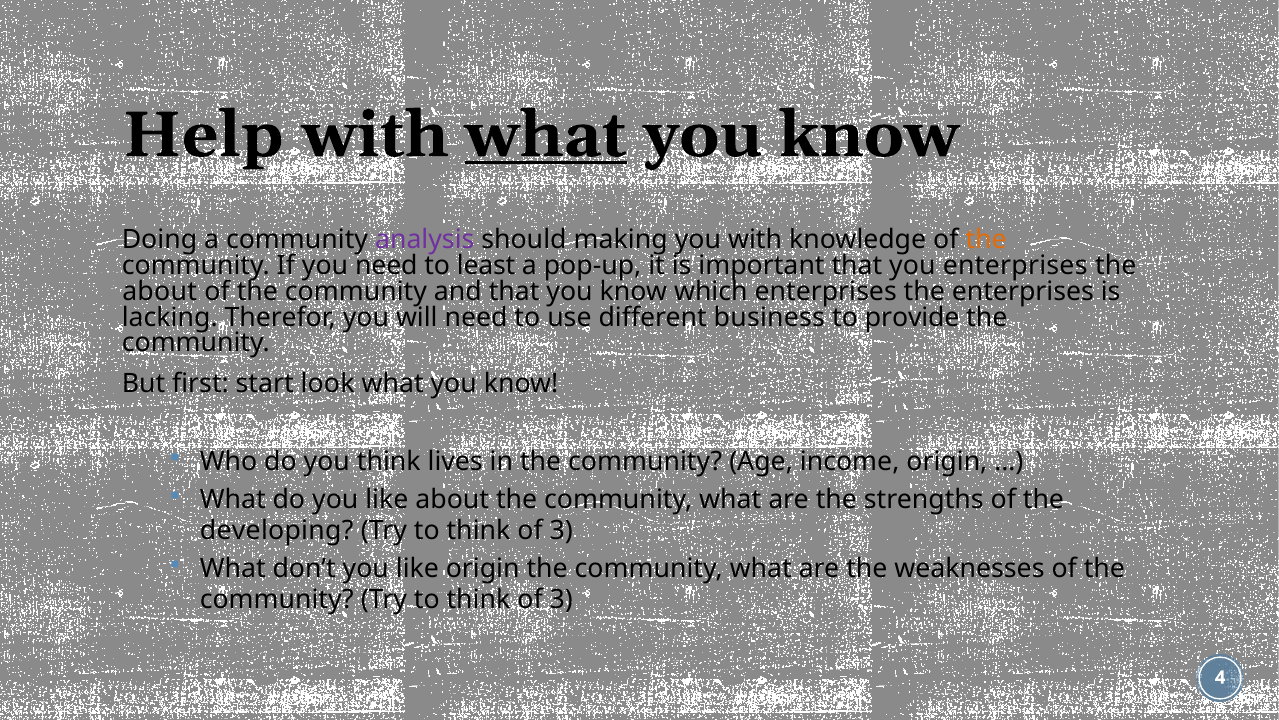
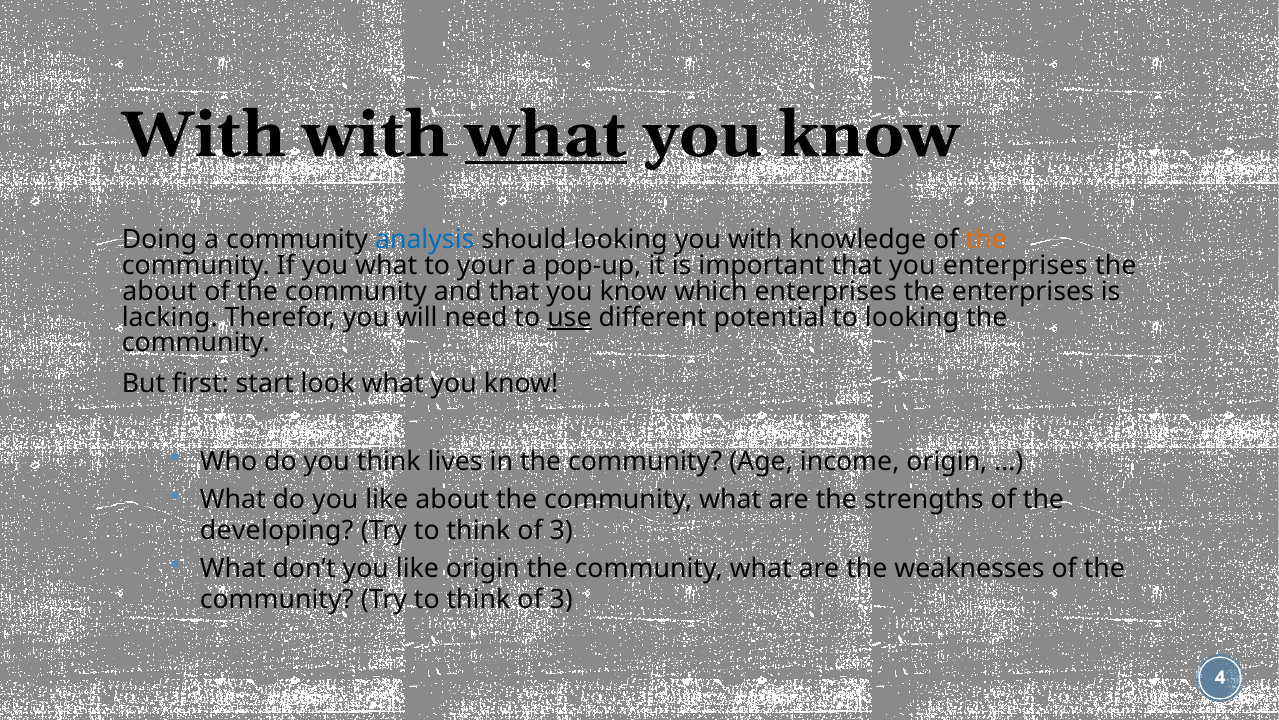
Help at (203, 135): Help -> With
analysis colour: purple -> blue
should making: making -> looking
you need: need -> what
least: least -> your
use underline: none -> present
business: business -> potential
to provide: provide -> looking
